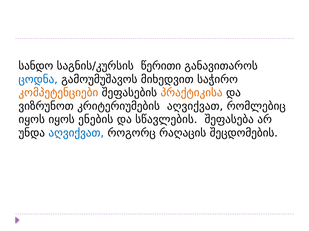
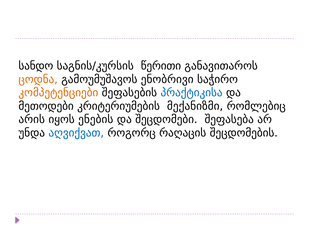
ცოდნა colour: blue -> orange
მიხედვით: მიხედვით -> ენობრივი
პრაქტიკისა colour: orange -> blue
ვიზრუნოთ: ვიზრუნოთ -> მეთოდები
კრიტერიუმების აღვიქვათ: აღვიქვათ -> მექანიზმი
იყოს at (32, 120): იყოს -> არის
სწავლების: სწავლების -> შეცდომები
